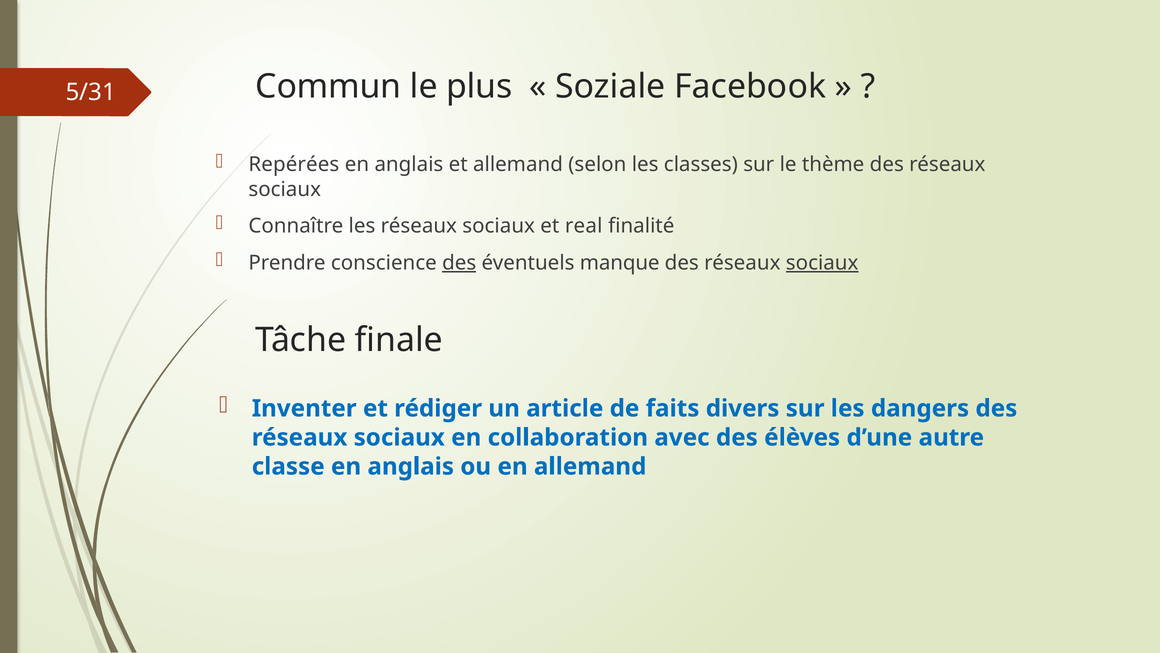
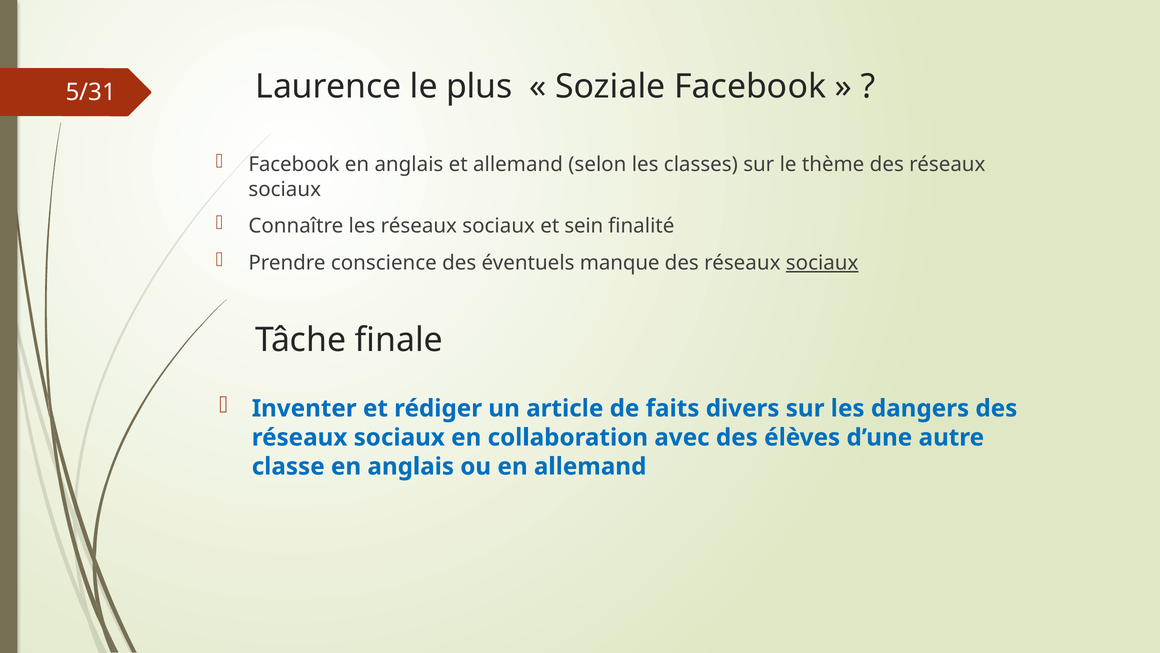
Commun: Commun -> Laurence
Repérées at (294, 164): Repérées -> Facebook
real: real -> sein
des at (459, 263) underline: present -> none
